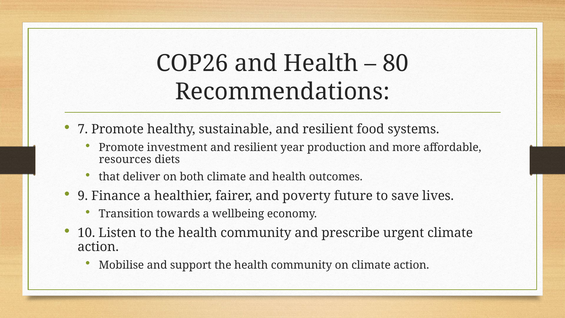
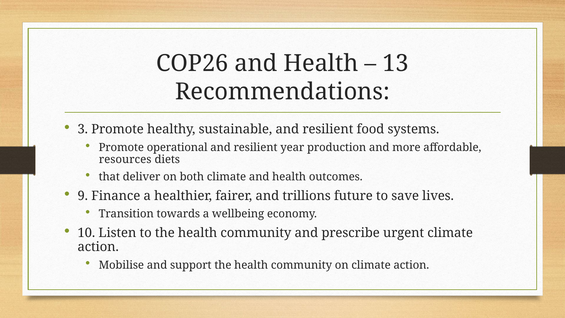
80: 80 -> 13
7: 7 -> 3
investment: investment -> operational
poverty: poverty -> trillions
